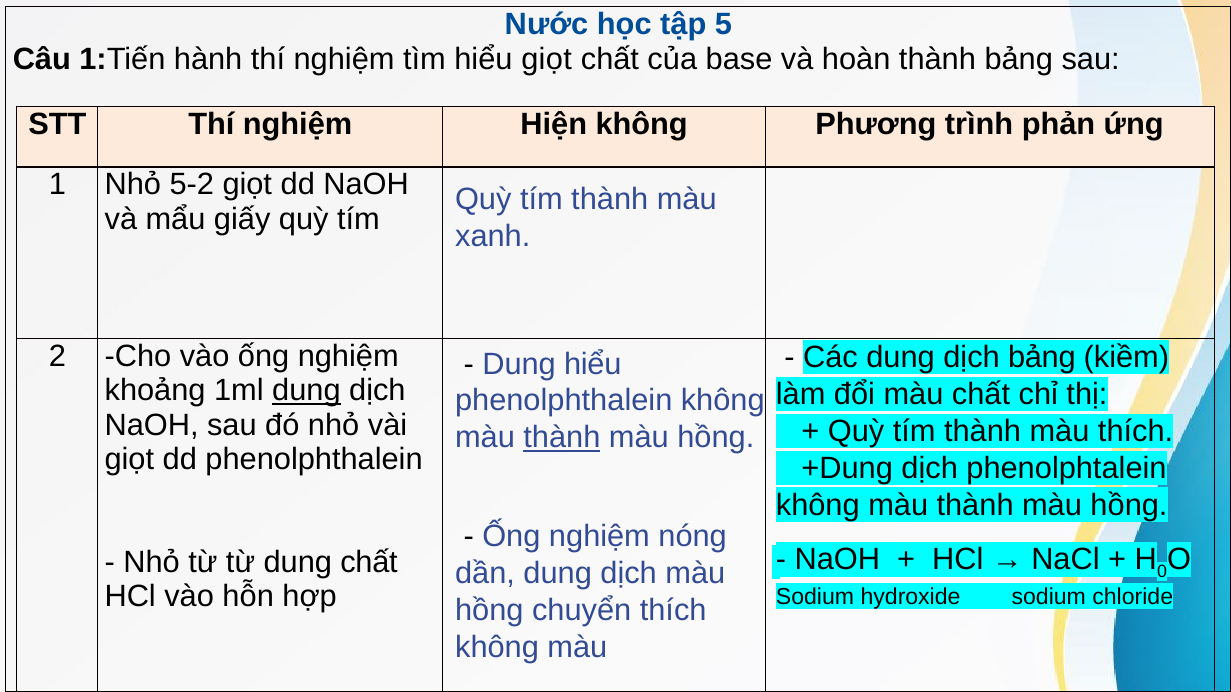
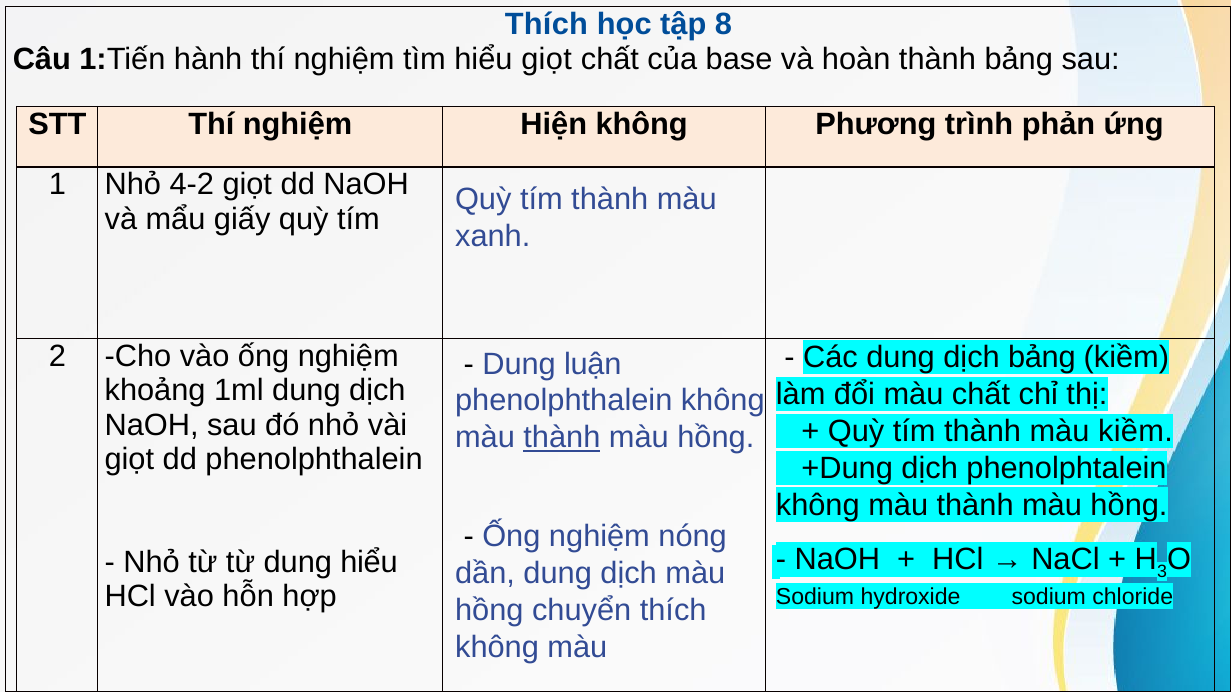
Nước at (547, 25): Nước -> Thích
5: 5 -> 8
5-2: 5-2 -> 4-2
Dung hiểu: hiểu -> luận
dung at (306, 391) underline: present -> none
màu thích: thích -> kiềm
0: 0 -> 3
dung chất: chất -> hiểu
